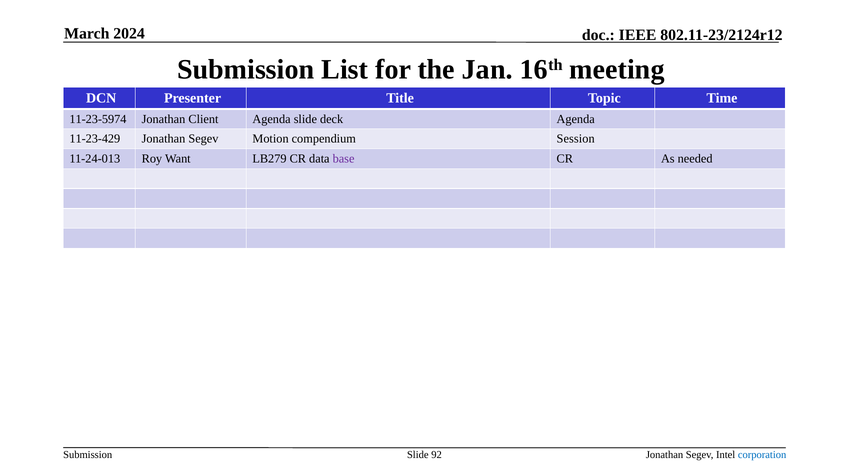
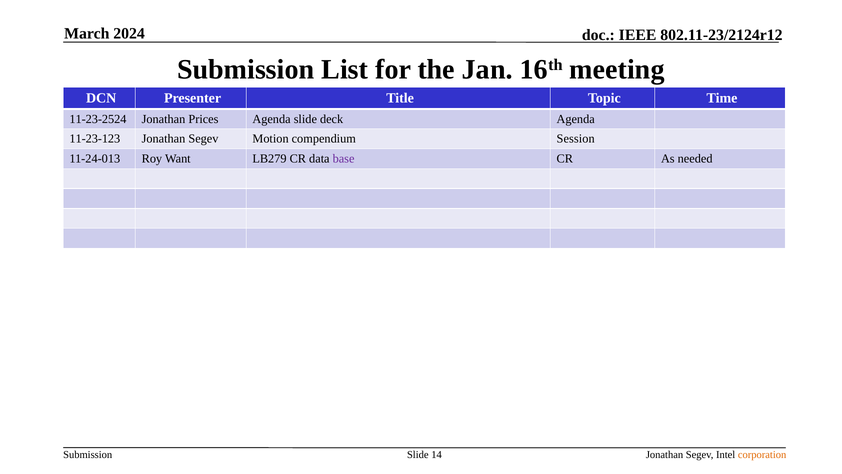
11-23-5974: 11-23-5974 -> 11-23-2524
Client: Client -> Prices
11-23-429: 11-23-429 -> 11-23-123
92: 92 -> 14
corporation colour: blue -> orange
